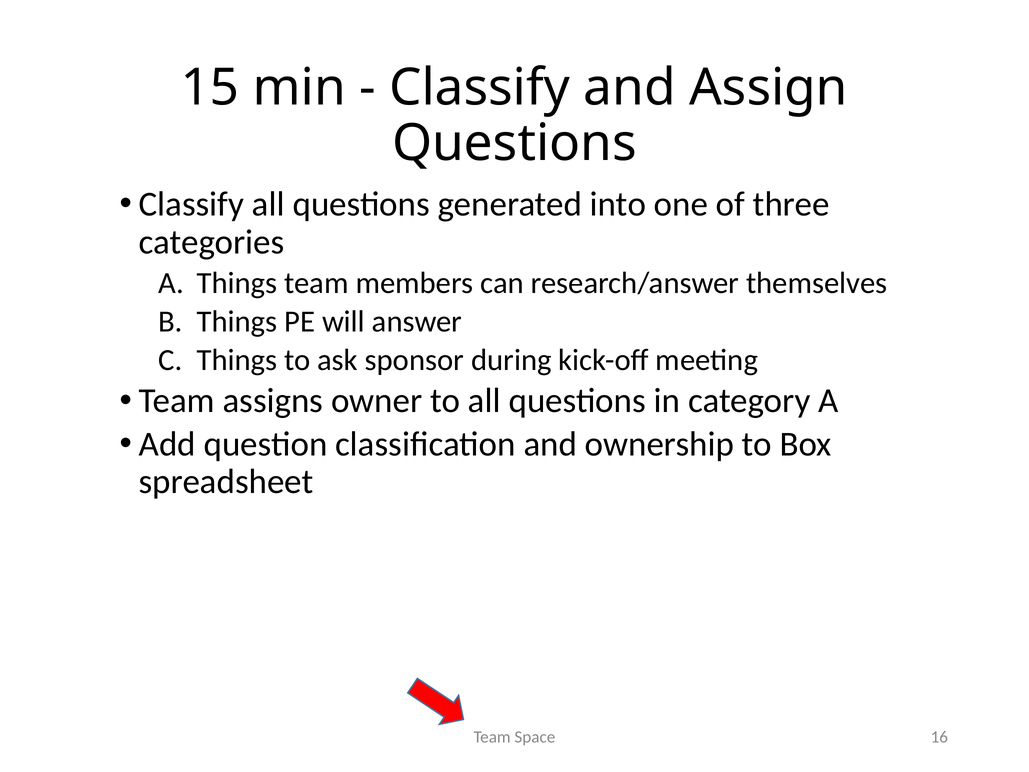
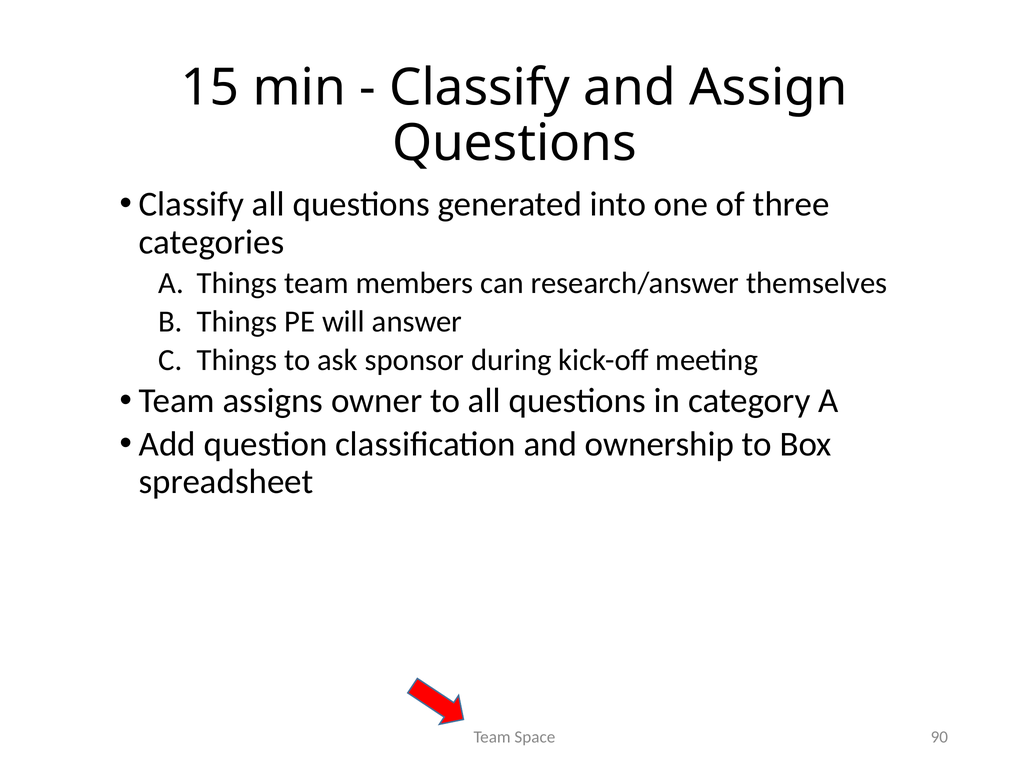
16: 16 -> 90
